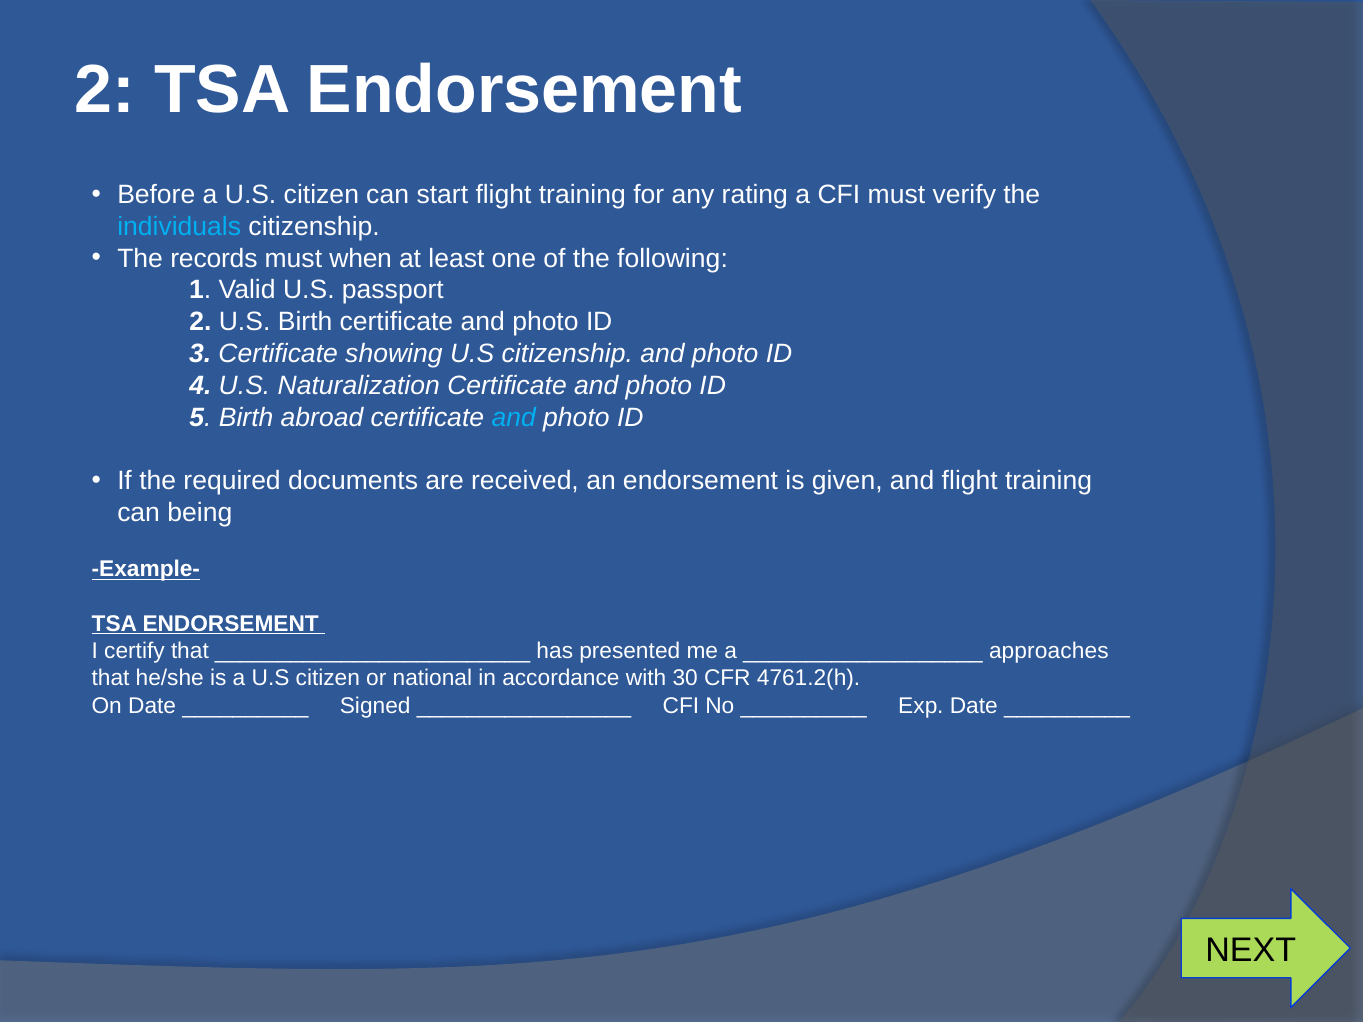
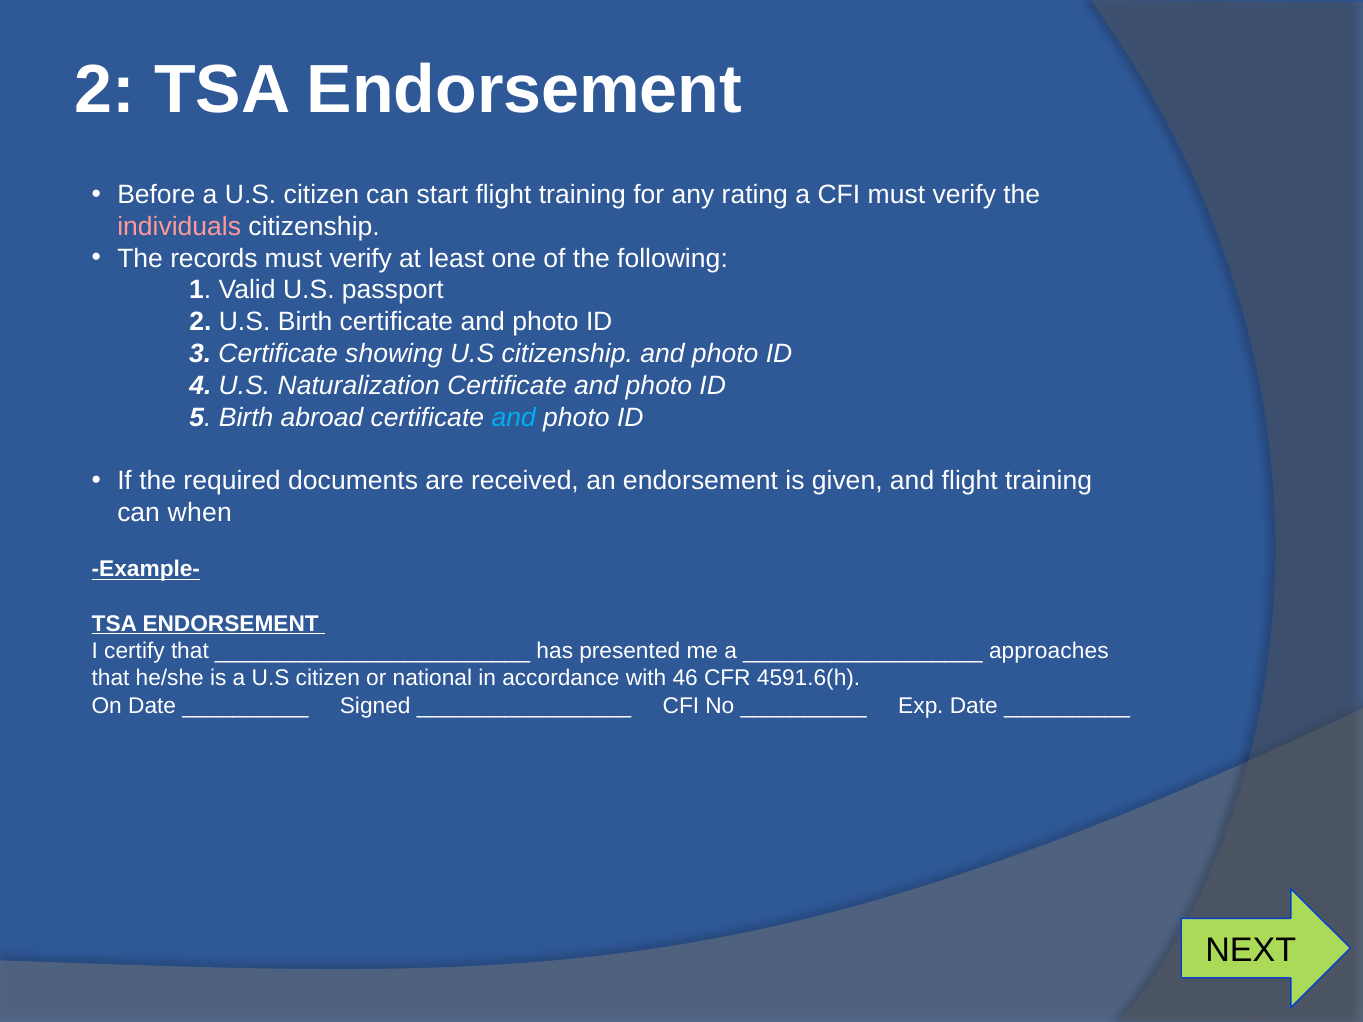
individuals colour: light blue -> pink
when at (361, 258): when -> verify
being: being -> when
30: 30 -> 46
4761.2(h: 4761.2(h -> 4591.6(h
